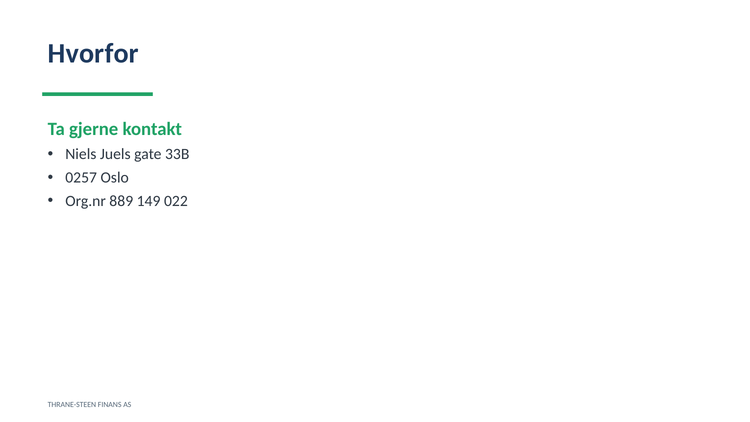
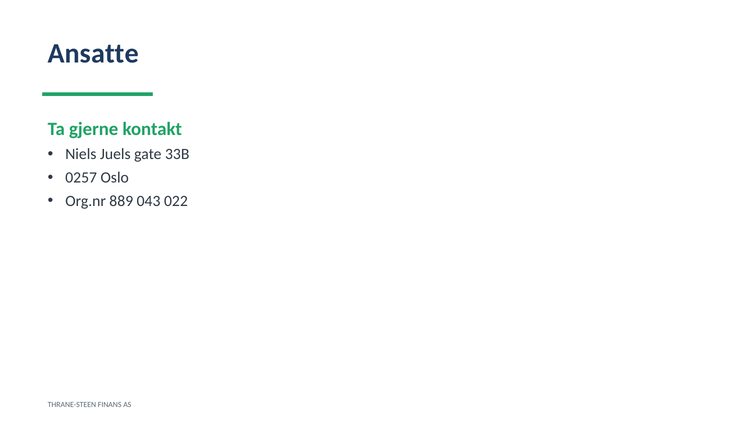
Hvorfor: Hvorfor -> Ansatte
149: 149 -> 043
